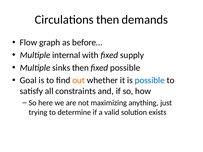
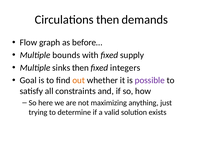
internal: internal -> bounds
fixed possible: possible -> integers
possible at (150, 80) colour: blue -> purple
